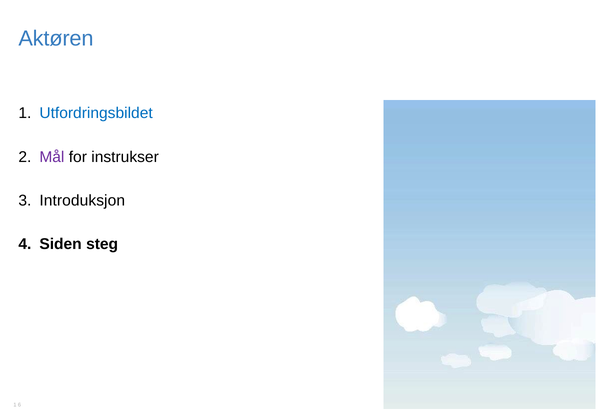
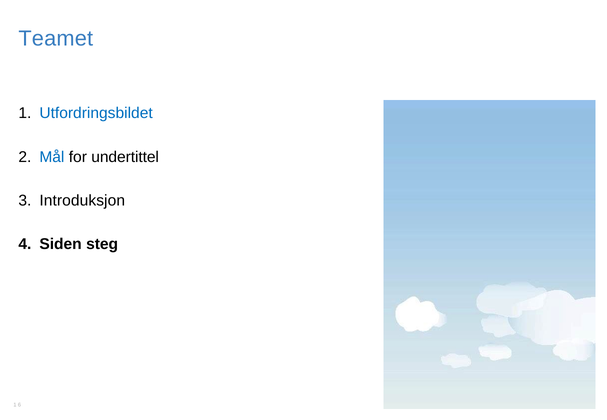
Aktøren: Aktøren -> Teamet
Mål colour: purple -> blue
instrukser: instrukser -> undertittel
